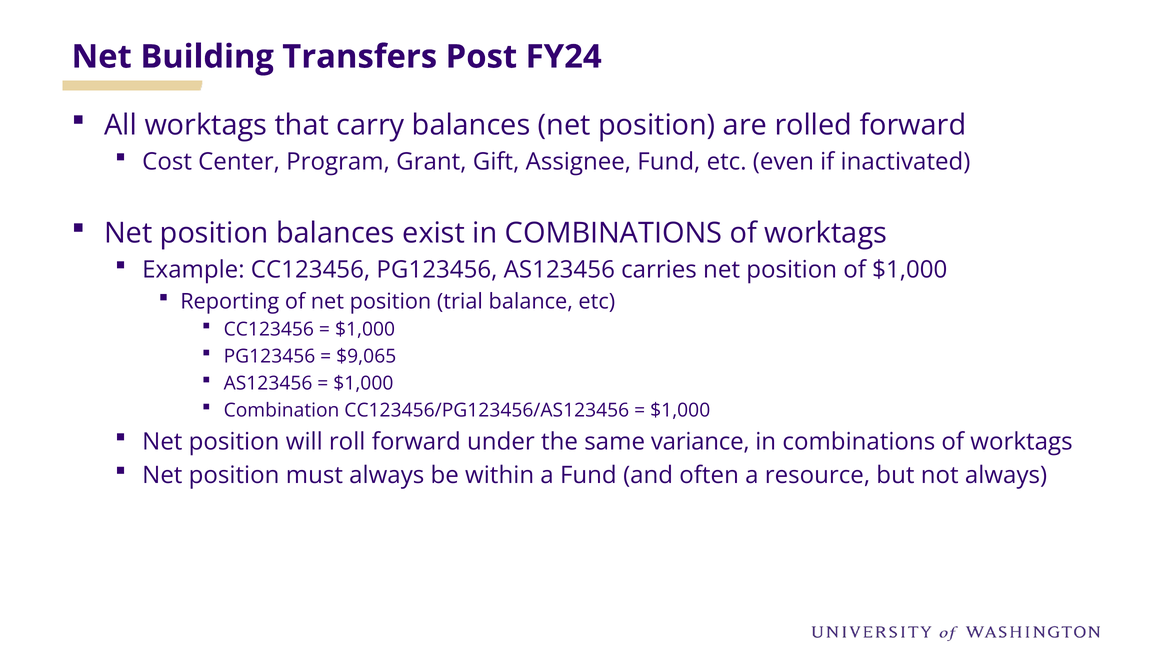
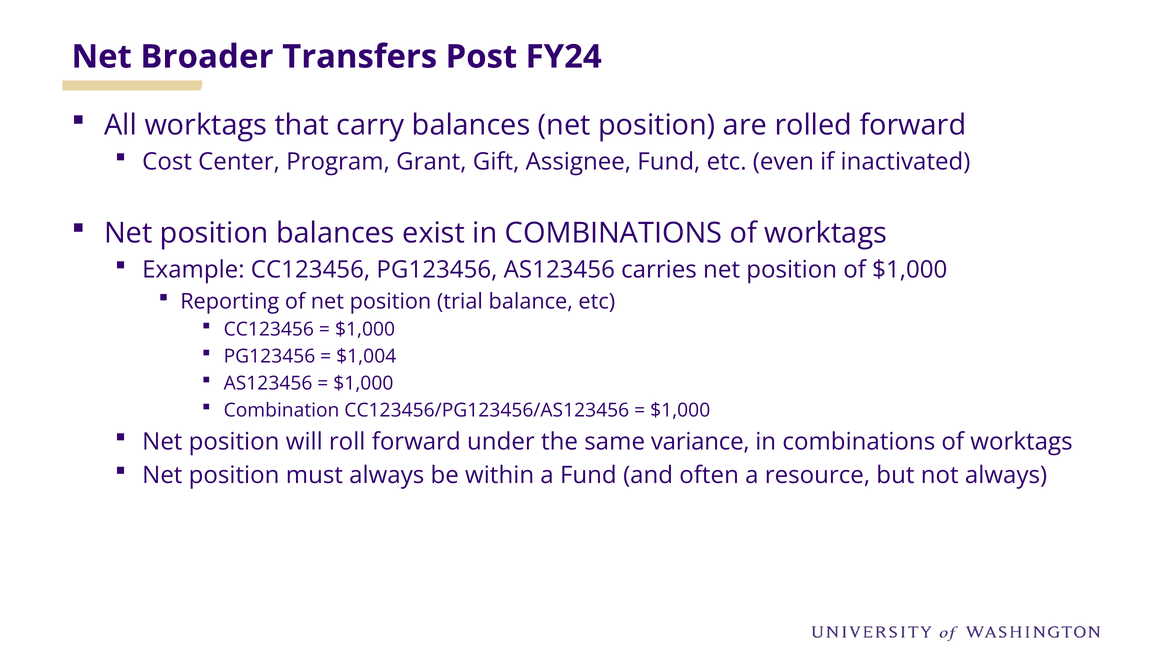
Building: Building -> Broader
$9,065: $9,065 -> $1,004
